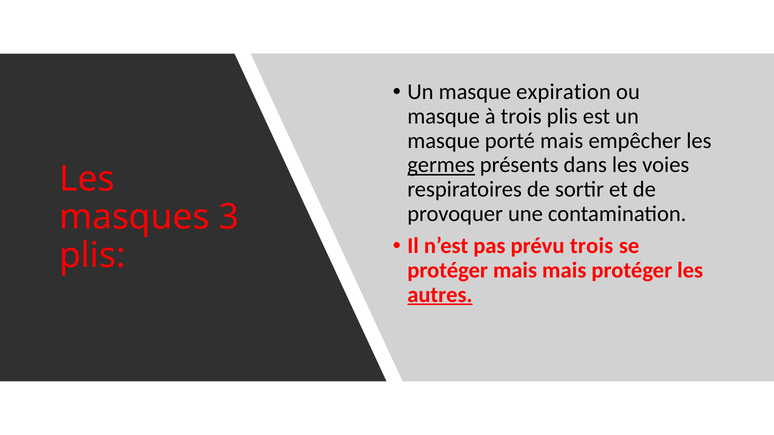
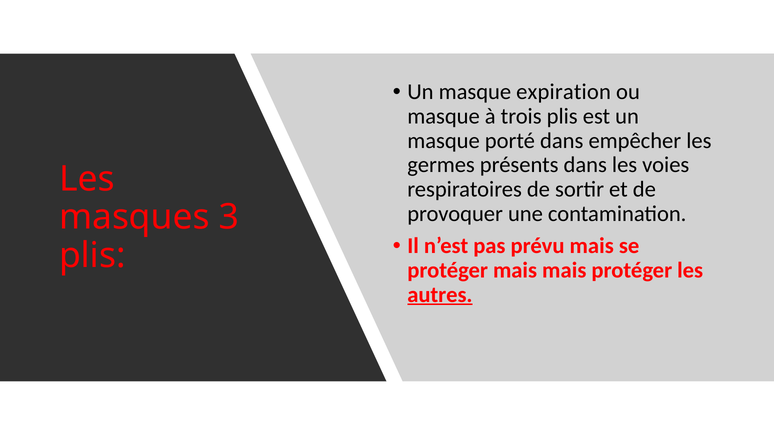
porté mais: mais -> dans
germes underline: present -> none
prévu trois: trois -> mais
